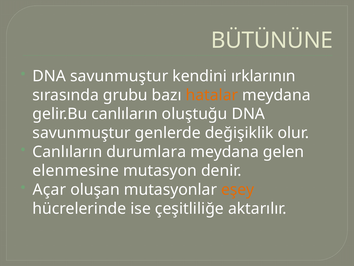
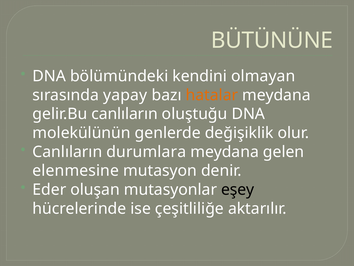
savunmuştur at (119, 76): savunmuştur -> bölümündeki
ırklarının: ırklarının -> olmayan
grubu: grubu -> yapay
savunmuştur at (82, 133): savunmuştur -> molekülünün
Açar: Açar -> Eder
eşey colour: orange -> black
